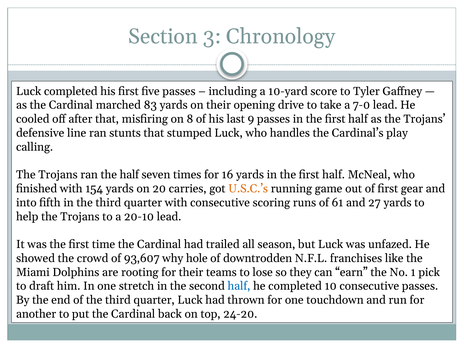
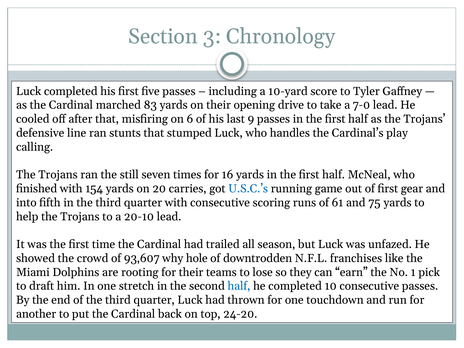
8: 8 -> 6
the half: half -> still
U.S.C.’s colour: orange -> blue
27: 27 -> 75
